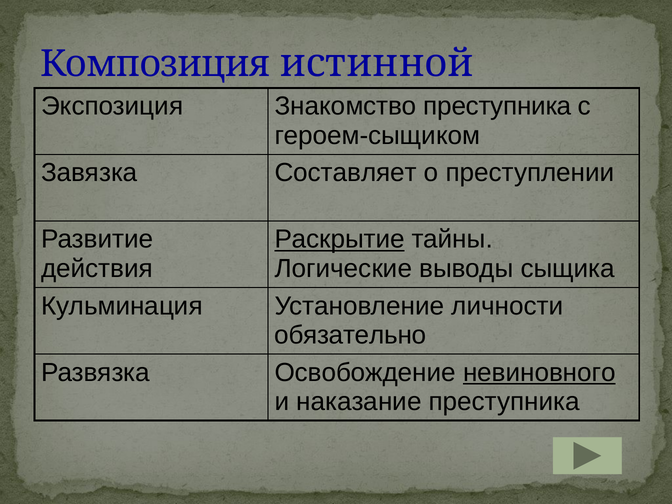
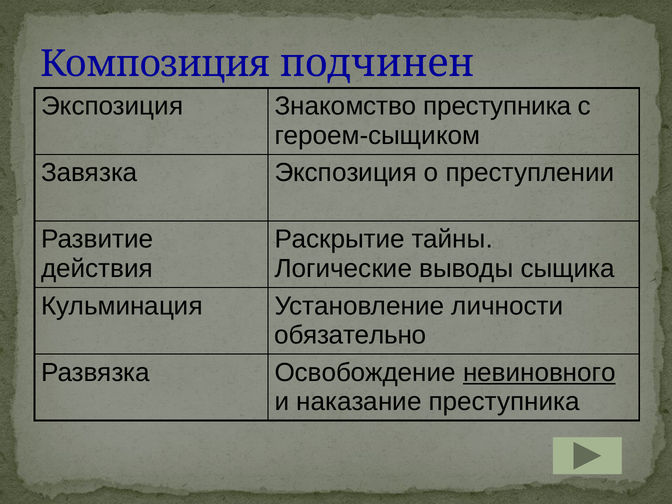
истинной: истинной -> подчинен
Завязка Составляет: Составляет -> Экспозиция
Раскрытие underline: present -> none
